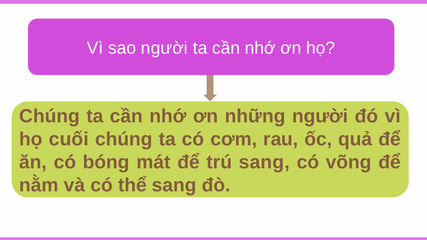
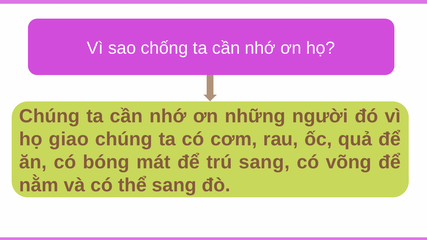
sao người: người -> chống
cuối: cuối -> giao
